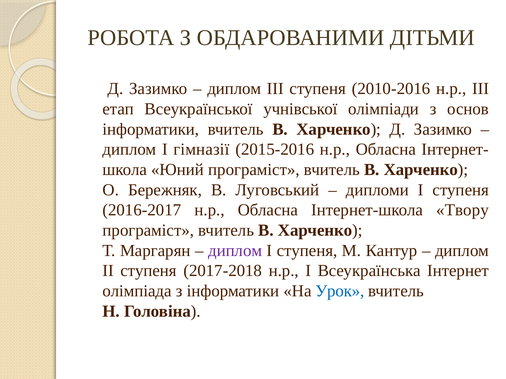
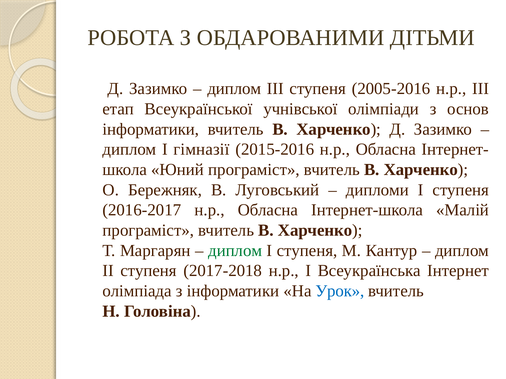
2010-2016: 2010-2016 -> 2005-2016
Твору: Твору -> Малій
диплом at (235, 251) colour: purple -> green
